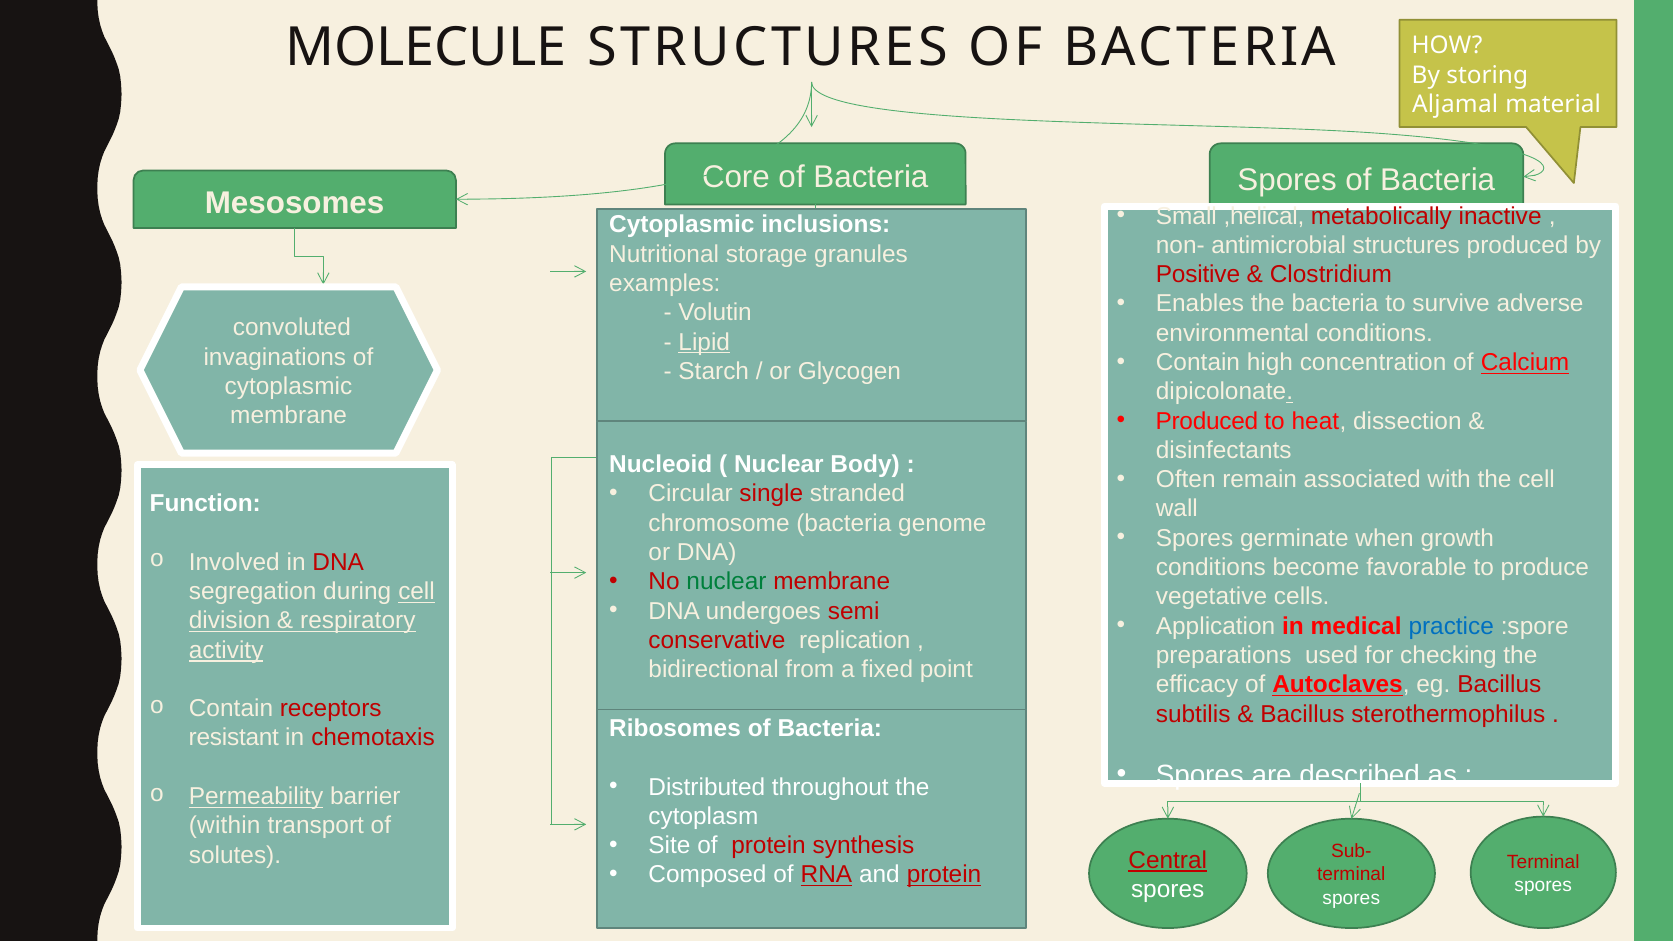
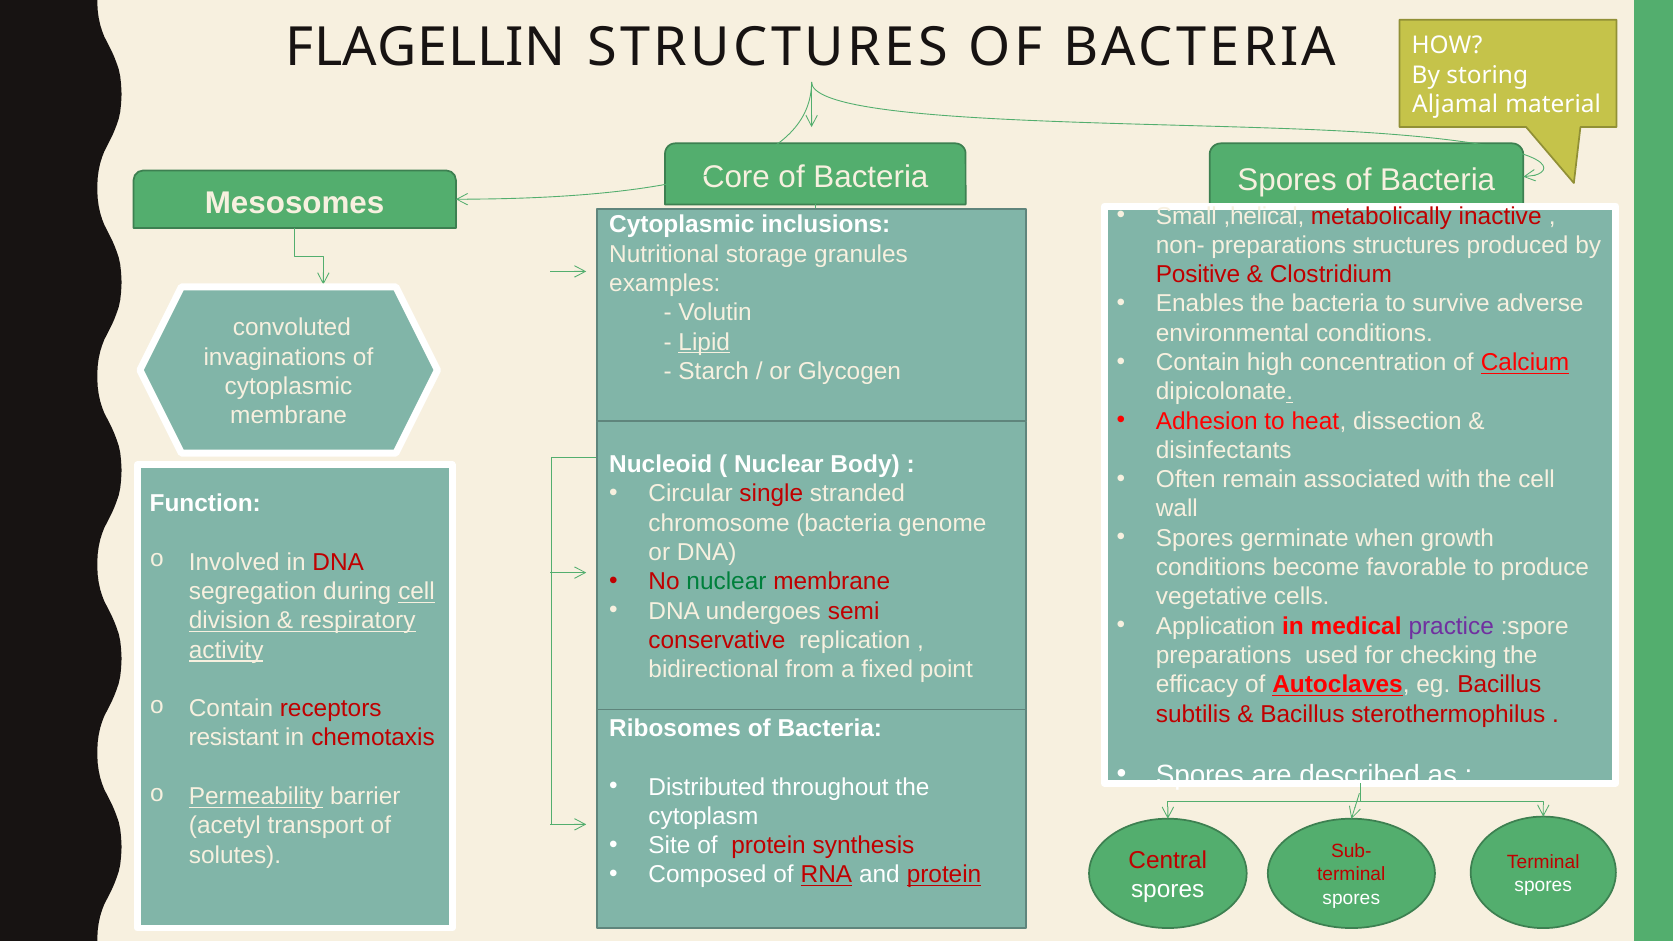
MOLECULE: MOLECULE -> FLAGELLIN
non- antimicrobial: antimicrobial -> preparations
Produced at (1207, 421): Produced -> Adhesion
practice colour: blue -> purple
within: within -> acetyl
Central underline: present -> none
